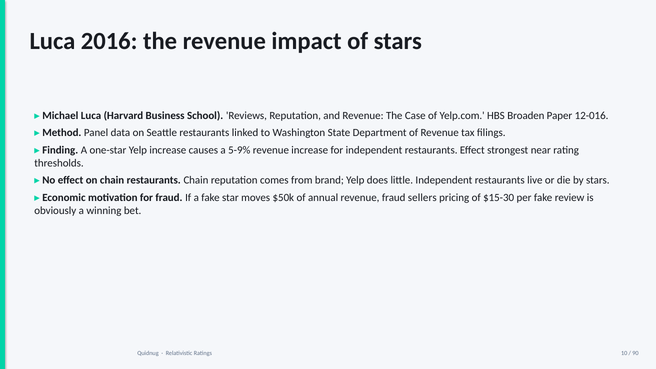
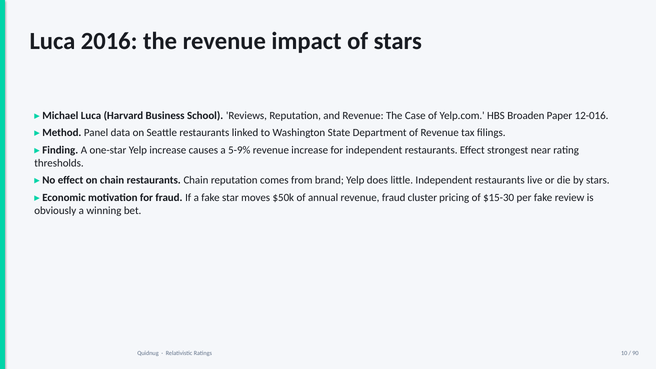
sellers: sellers -> cluster
